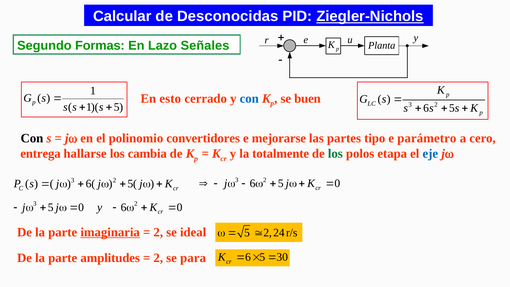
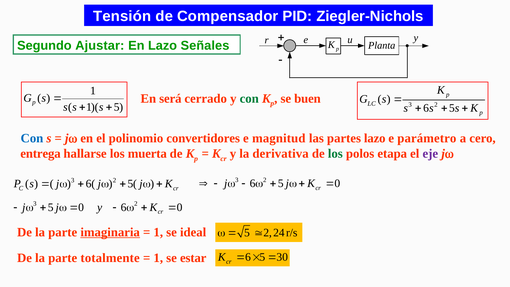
Calcular: Calcular -> Tensión
Desconocidas: Desconocidas -> Compensador
Ziegler-Nichols underline: present -> none
Formas: Formas -> Ajustar
esto: esto -> será
con at (249, 99) colour: blue -> green
Con at (32, 138) colour: black -> blue
mejorarse: mejorarse -> magnitud
partes tipo: tipo -> lazo
cambia: cambia -> muerta
totalmente: totalmente -> derivativa
eje colour: blue -> purple
2 at (158, 232): 2 -> 1
amplitudes: amplitudes -> totalmente
2 at (158, 258): 2 -> 1
para: para -> estar
